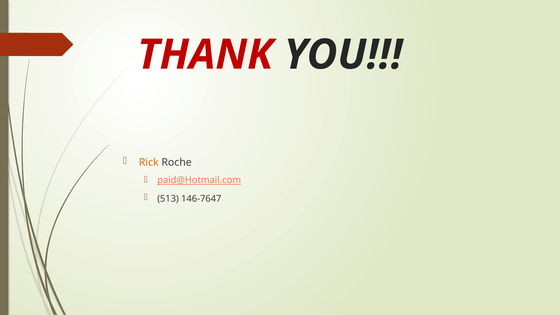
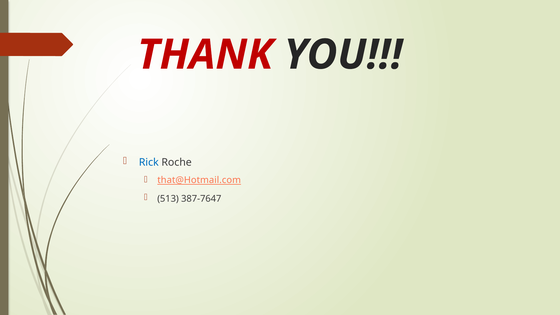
Rick colour: orange -> blue
paid@Hotmail.com: paid@Hotmail.com -> that@Hotmail.com
146-7647: 146-7647 -> 387-7647
